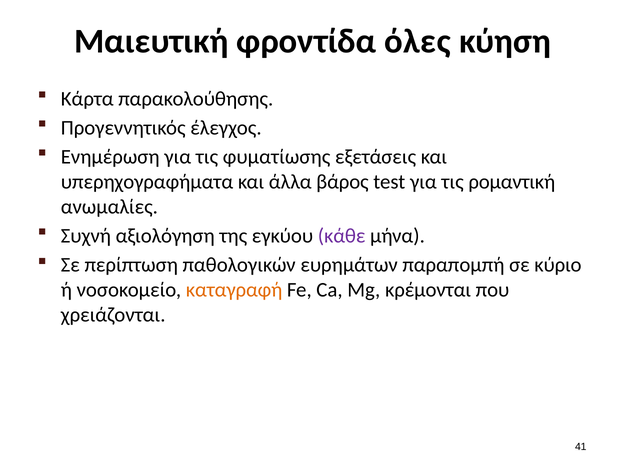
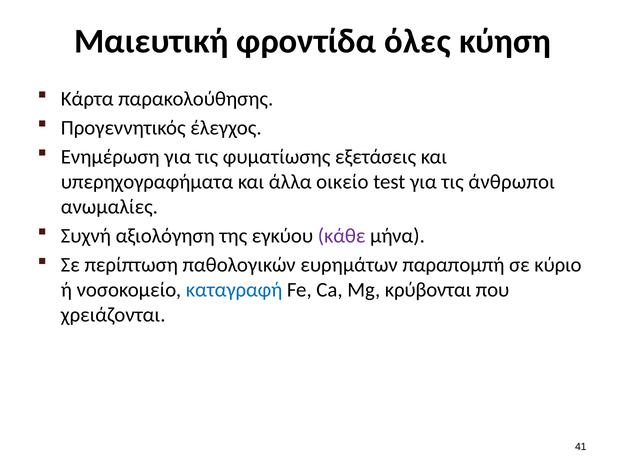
βάρος: βάρος -> οικείο
ρομαντική: ρομαντική -> άνθρωποι
καταγραφή colour: orange -> blue
κρέμονται: κρέμονται -> κρύβονται
